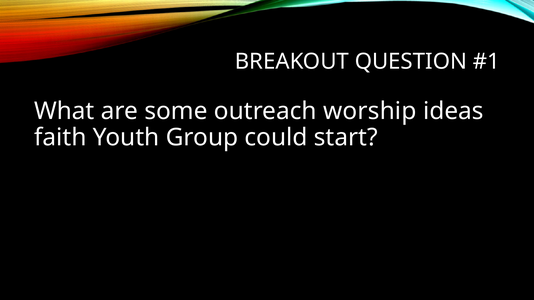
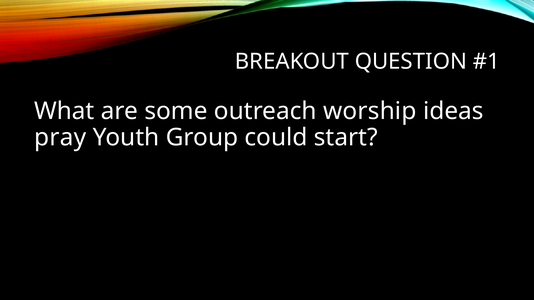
faith: faith -> pray
